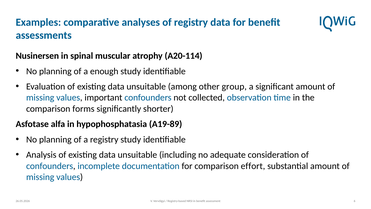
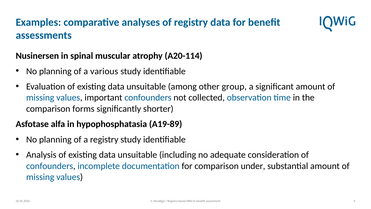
enough: enough -> various
effort: effort -> under
